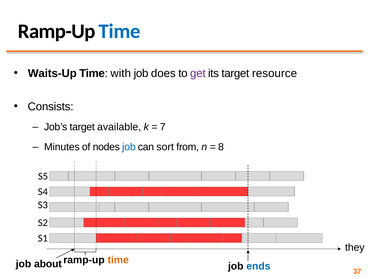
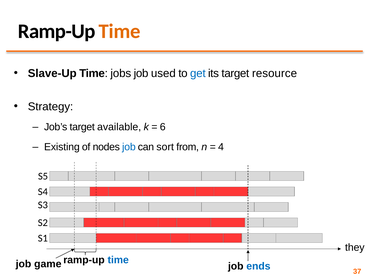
Time at (120, 31) colour: blue -> orange
Waits-Up: Waits-Up -> Slave-Up
with: with -> jobs
does: does -> used
get colour: purple -> blue
Consists: Consists -> Strategy
7: 7 -> 6
Minutes: Minutes -> Existing
8: 8 -> 4
time at (118, 260) colour: orange -> blue
about: about -> game
